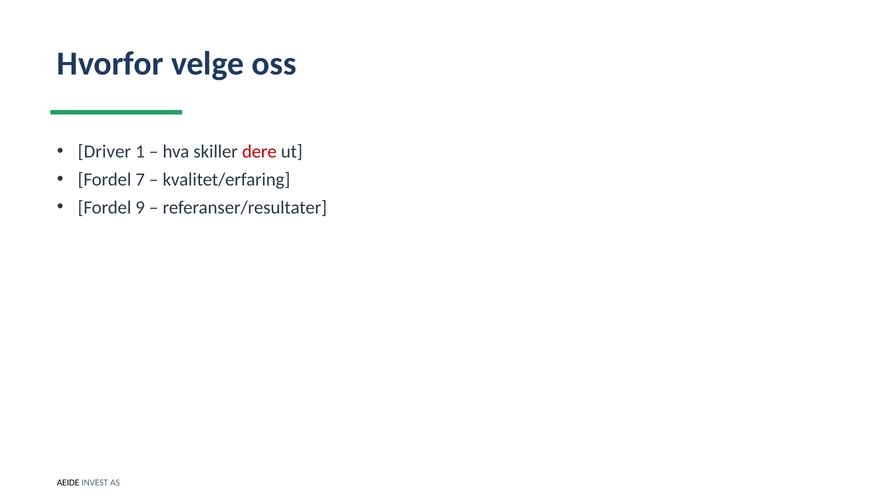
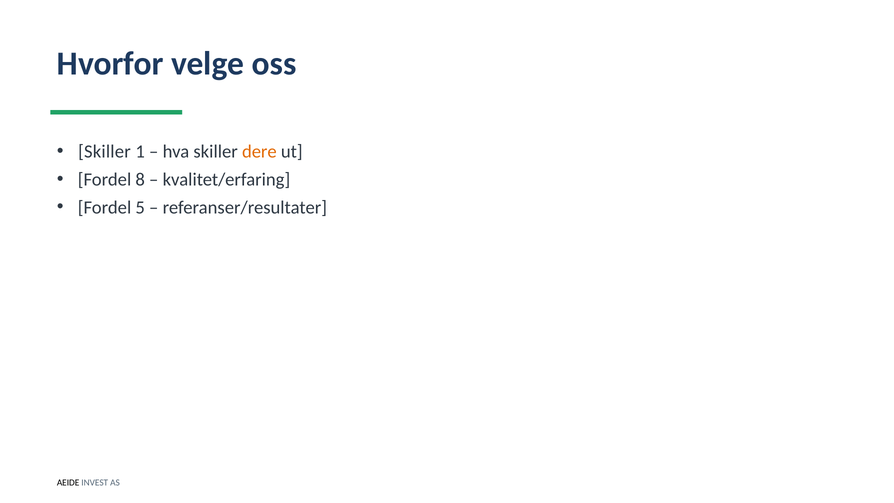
Driver at (104, 151): Driver -> Skiller
dere colour: red -> orange
7: 7 -> 8
9: 9 -> 5
